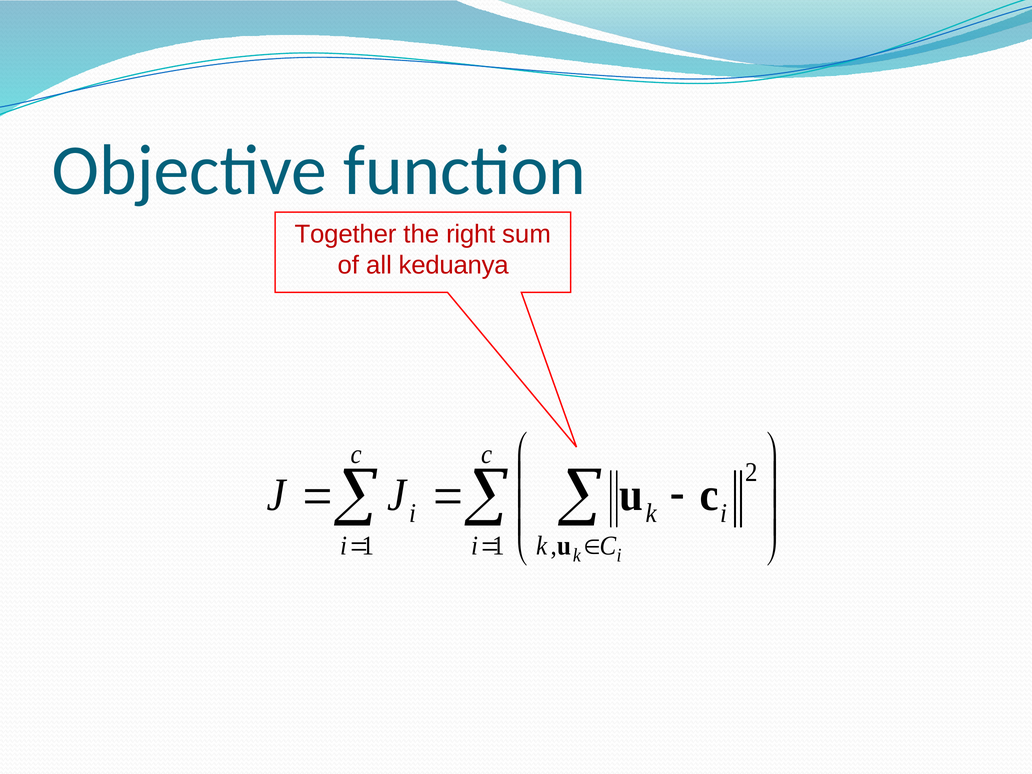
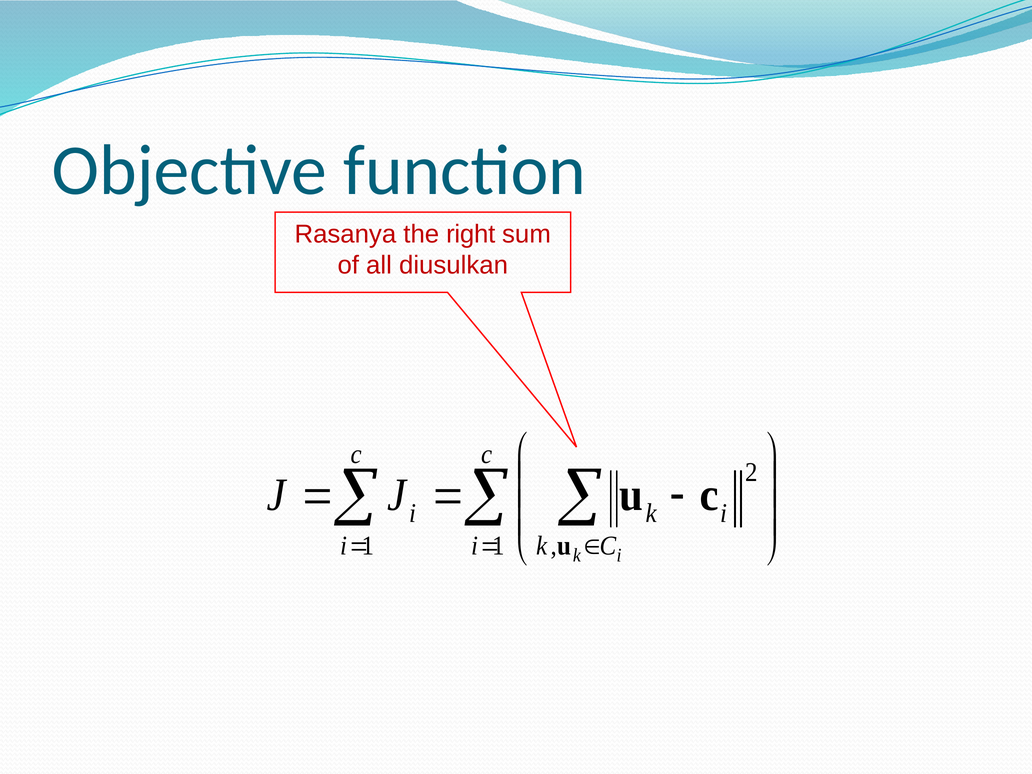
Together: Together -> Rasanya
keduanya: keduanya -> diusulkan
